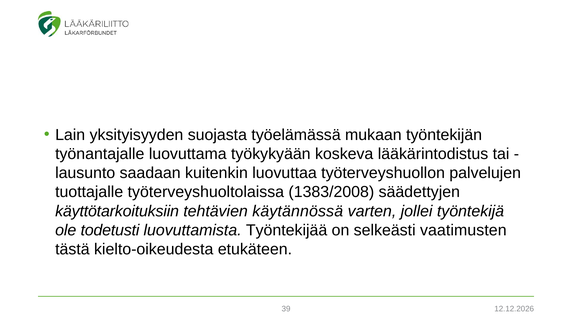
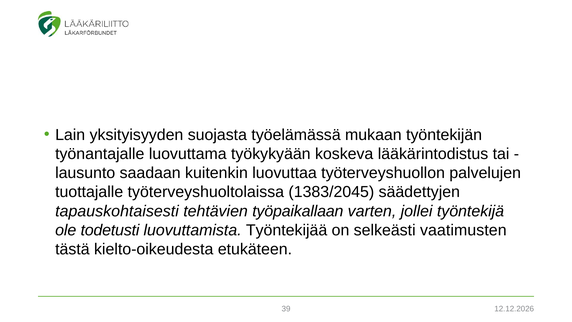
1383/2008: 1383/2008 -> 1383/2045
käyttötarkoituksiin: käyttötarkoituksiin -> tapauskohtaisesti
käytännössä: käytännössä -> työpaikallaan
